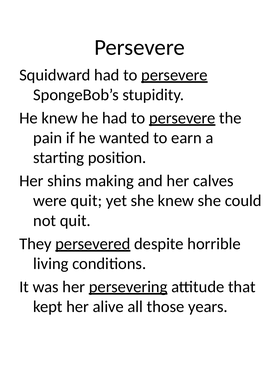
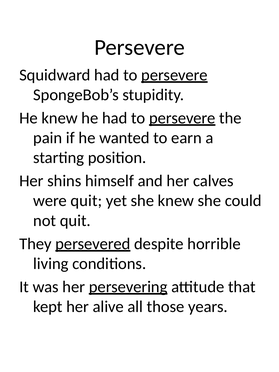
making: making -> himself
